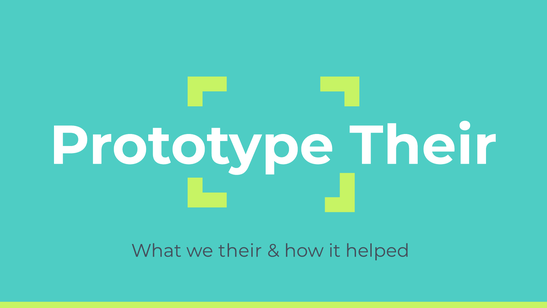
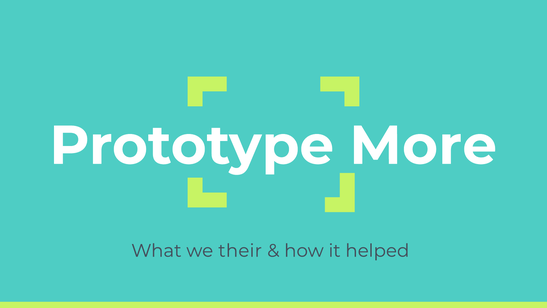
Prototype Their: Their -> More
